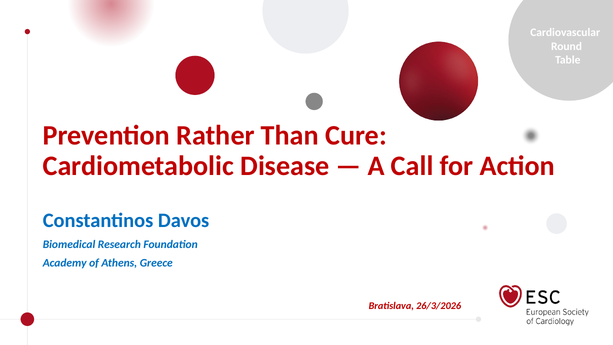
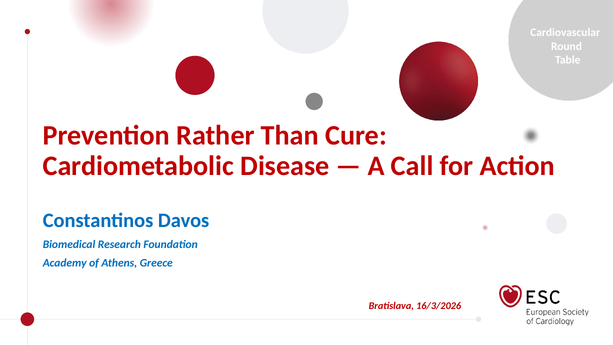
26/3/2026: 26/3/2026 -> 16/3/2026
